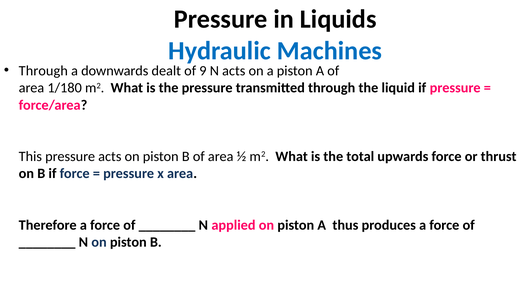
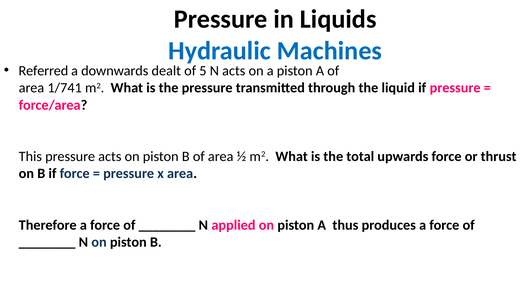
Through at (43, 71): Through -> Referred
9: 9 -> 5
1/180: 1/180 -> 1/741
